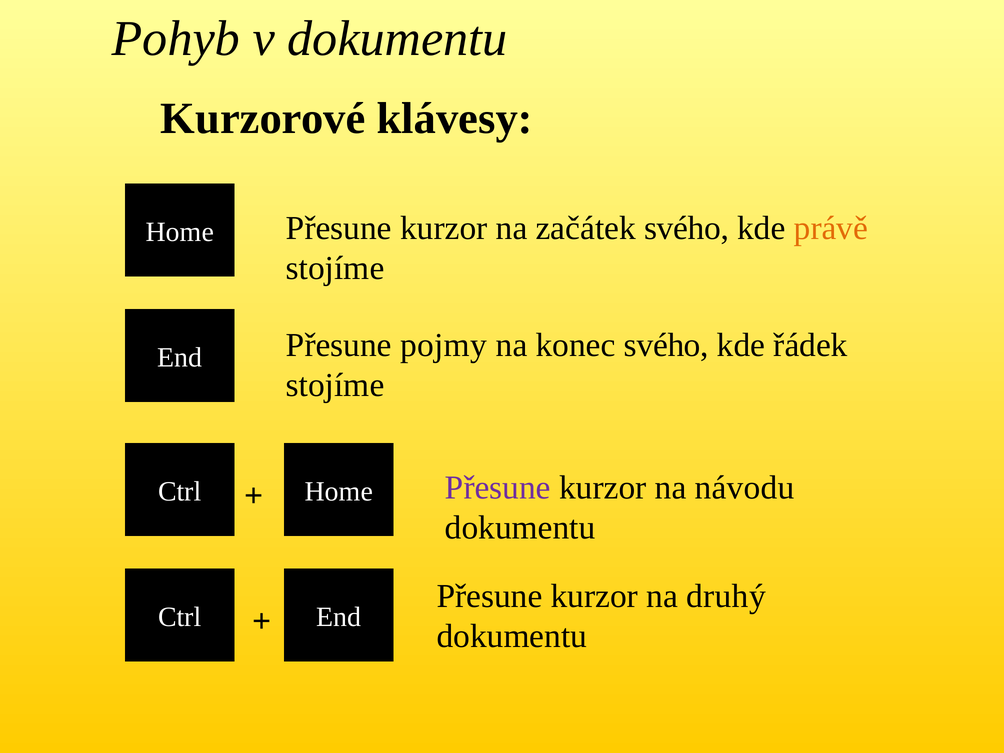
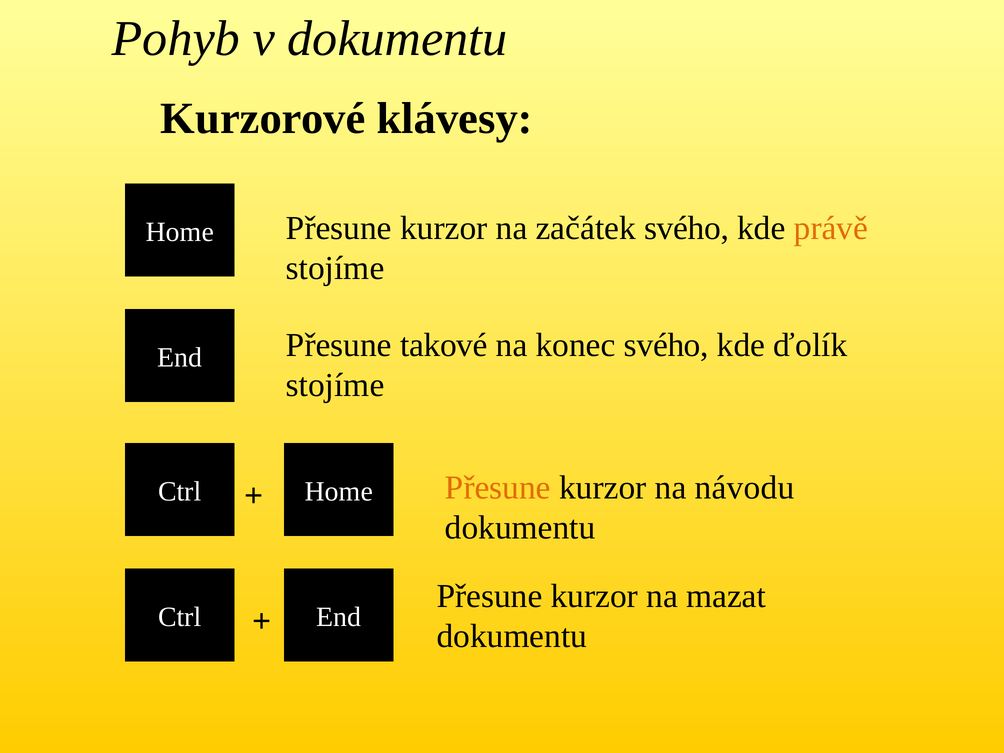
pojmy: pojmy -> takové
řádek: řádek -> ďolík
Přesune at (498, 488) colour: purple -> orange
druhý: druhý -> mazat
